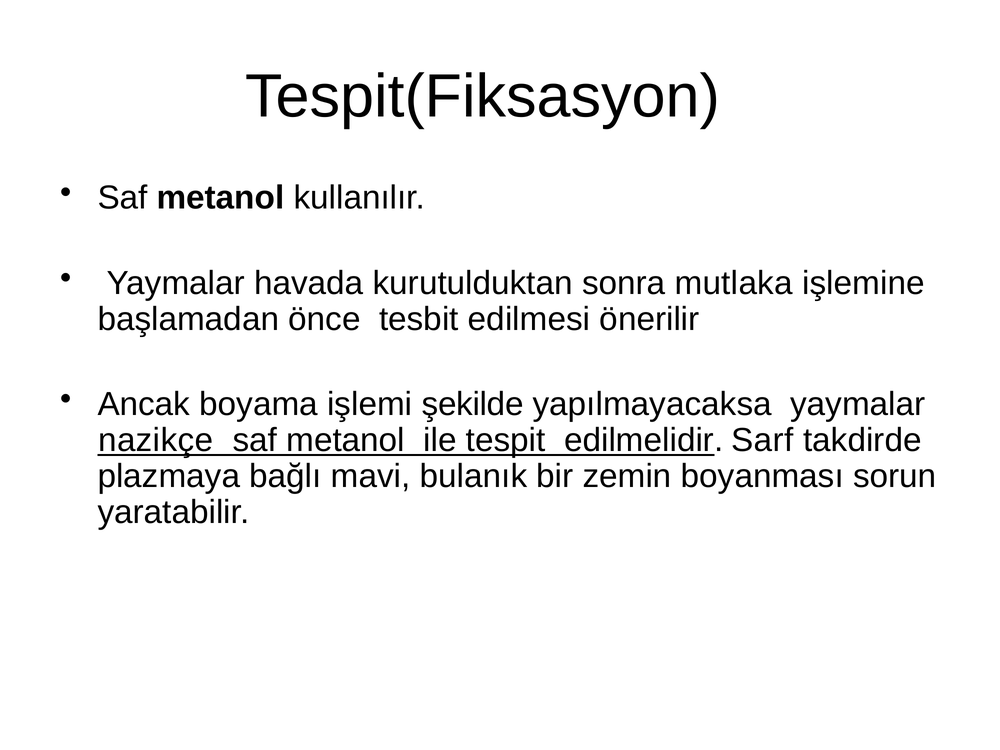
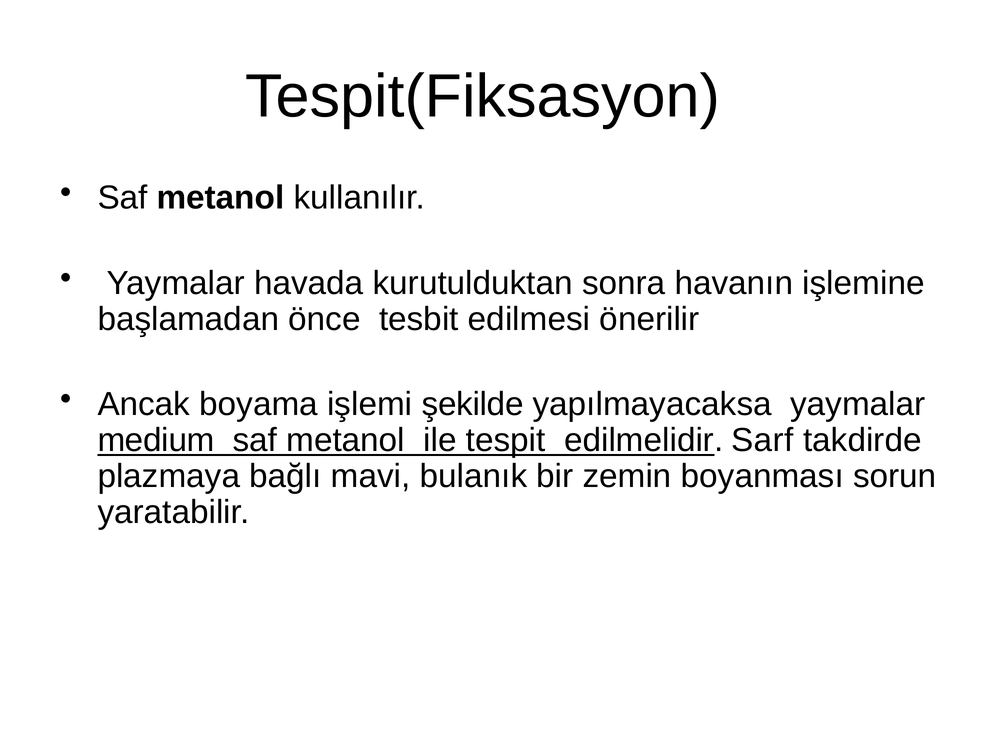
mutlaka: mutlaka -> havanın
nazikçe: nazikçe -> medium
